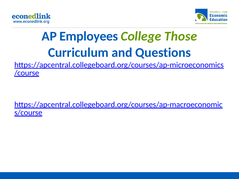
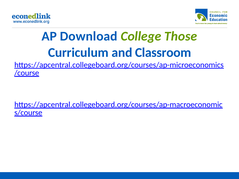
Employees: Employees -> Download
Questions: Questions -> Classroom
